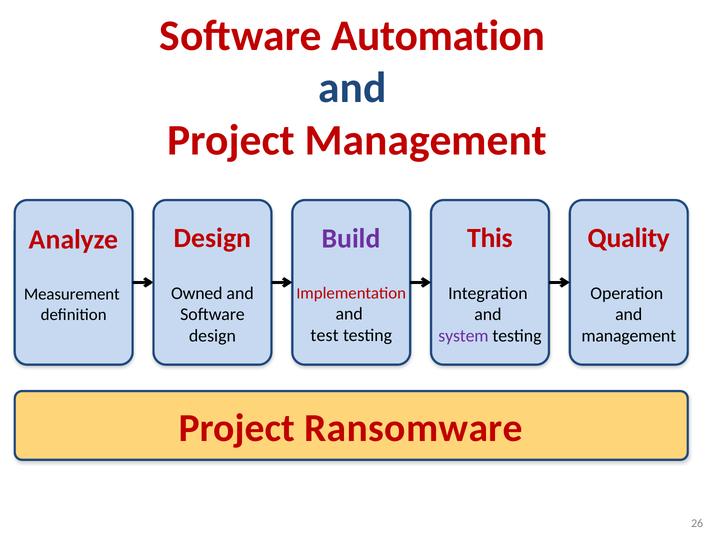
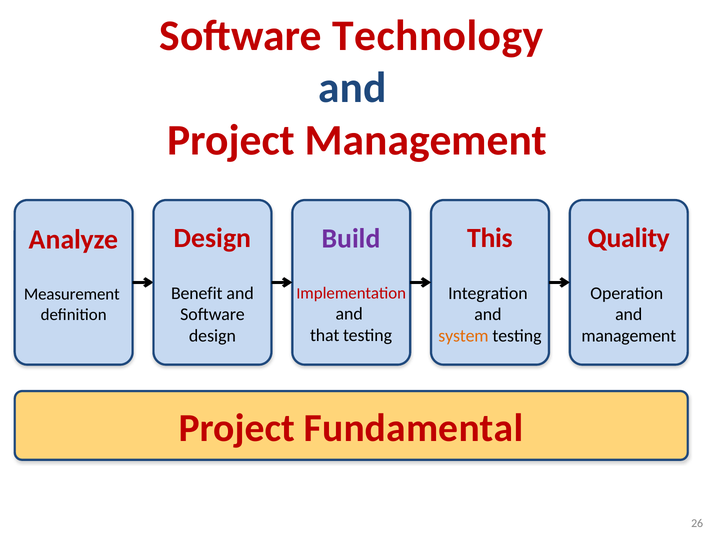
Automation: Automation -> Technology
Owned: Owned -> Benefit
test: test -> that
system colour: purple -> orange
Ransomware: Ransomware -> Fundamental
